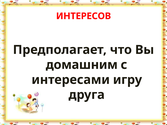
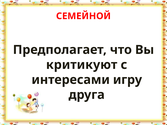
ИНТЕРЕСОВ: ИНТЕРЕСОВ -> СЕМЕЙНОЙ
домашним: домашним -> критикуют
